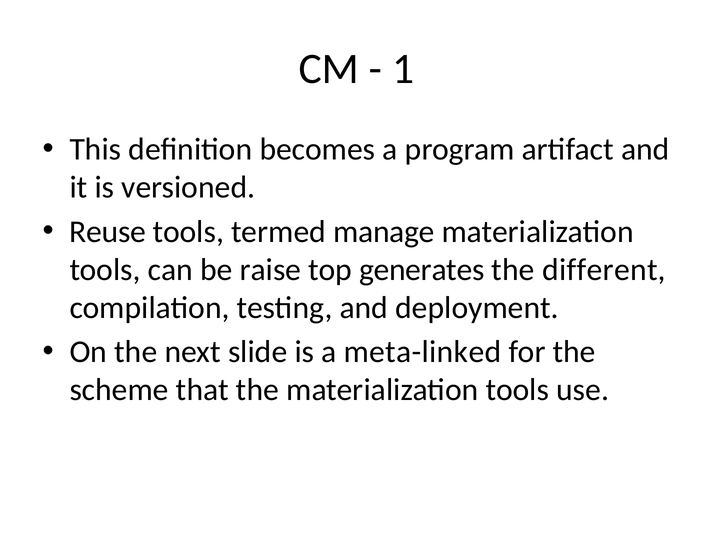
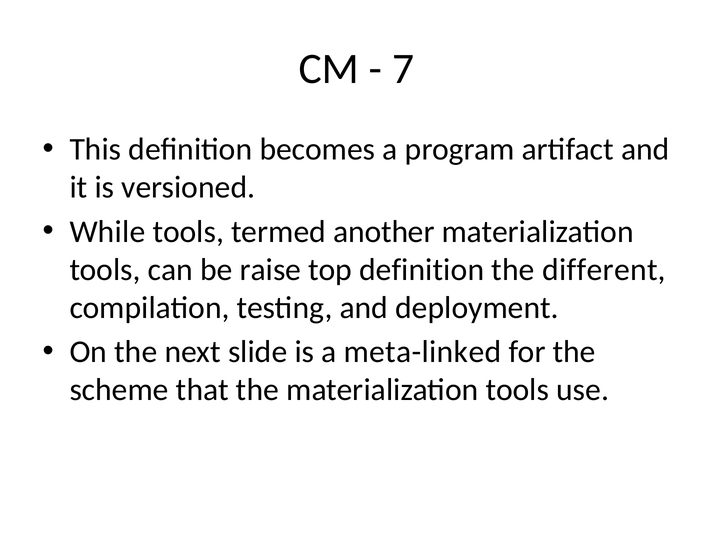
1: 1 -> 7
Reuse: Reuse -> While
manage: manage -> another
top generates: generates -> definition
